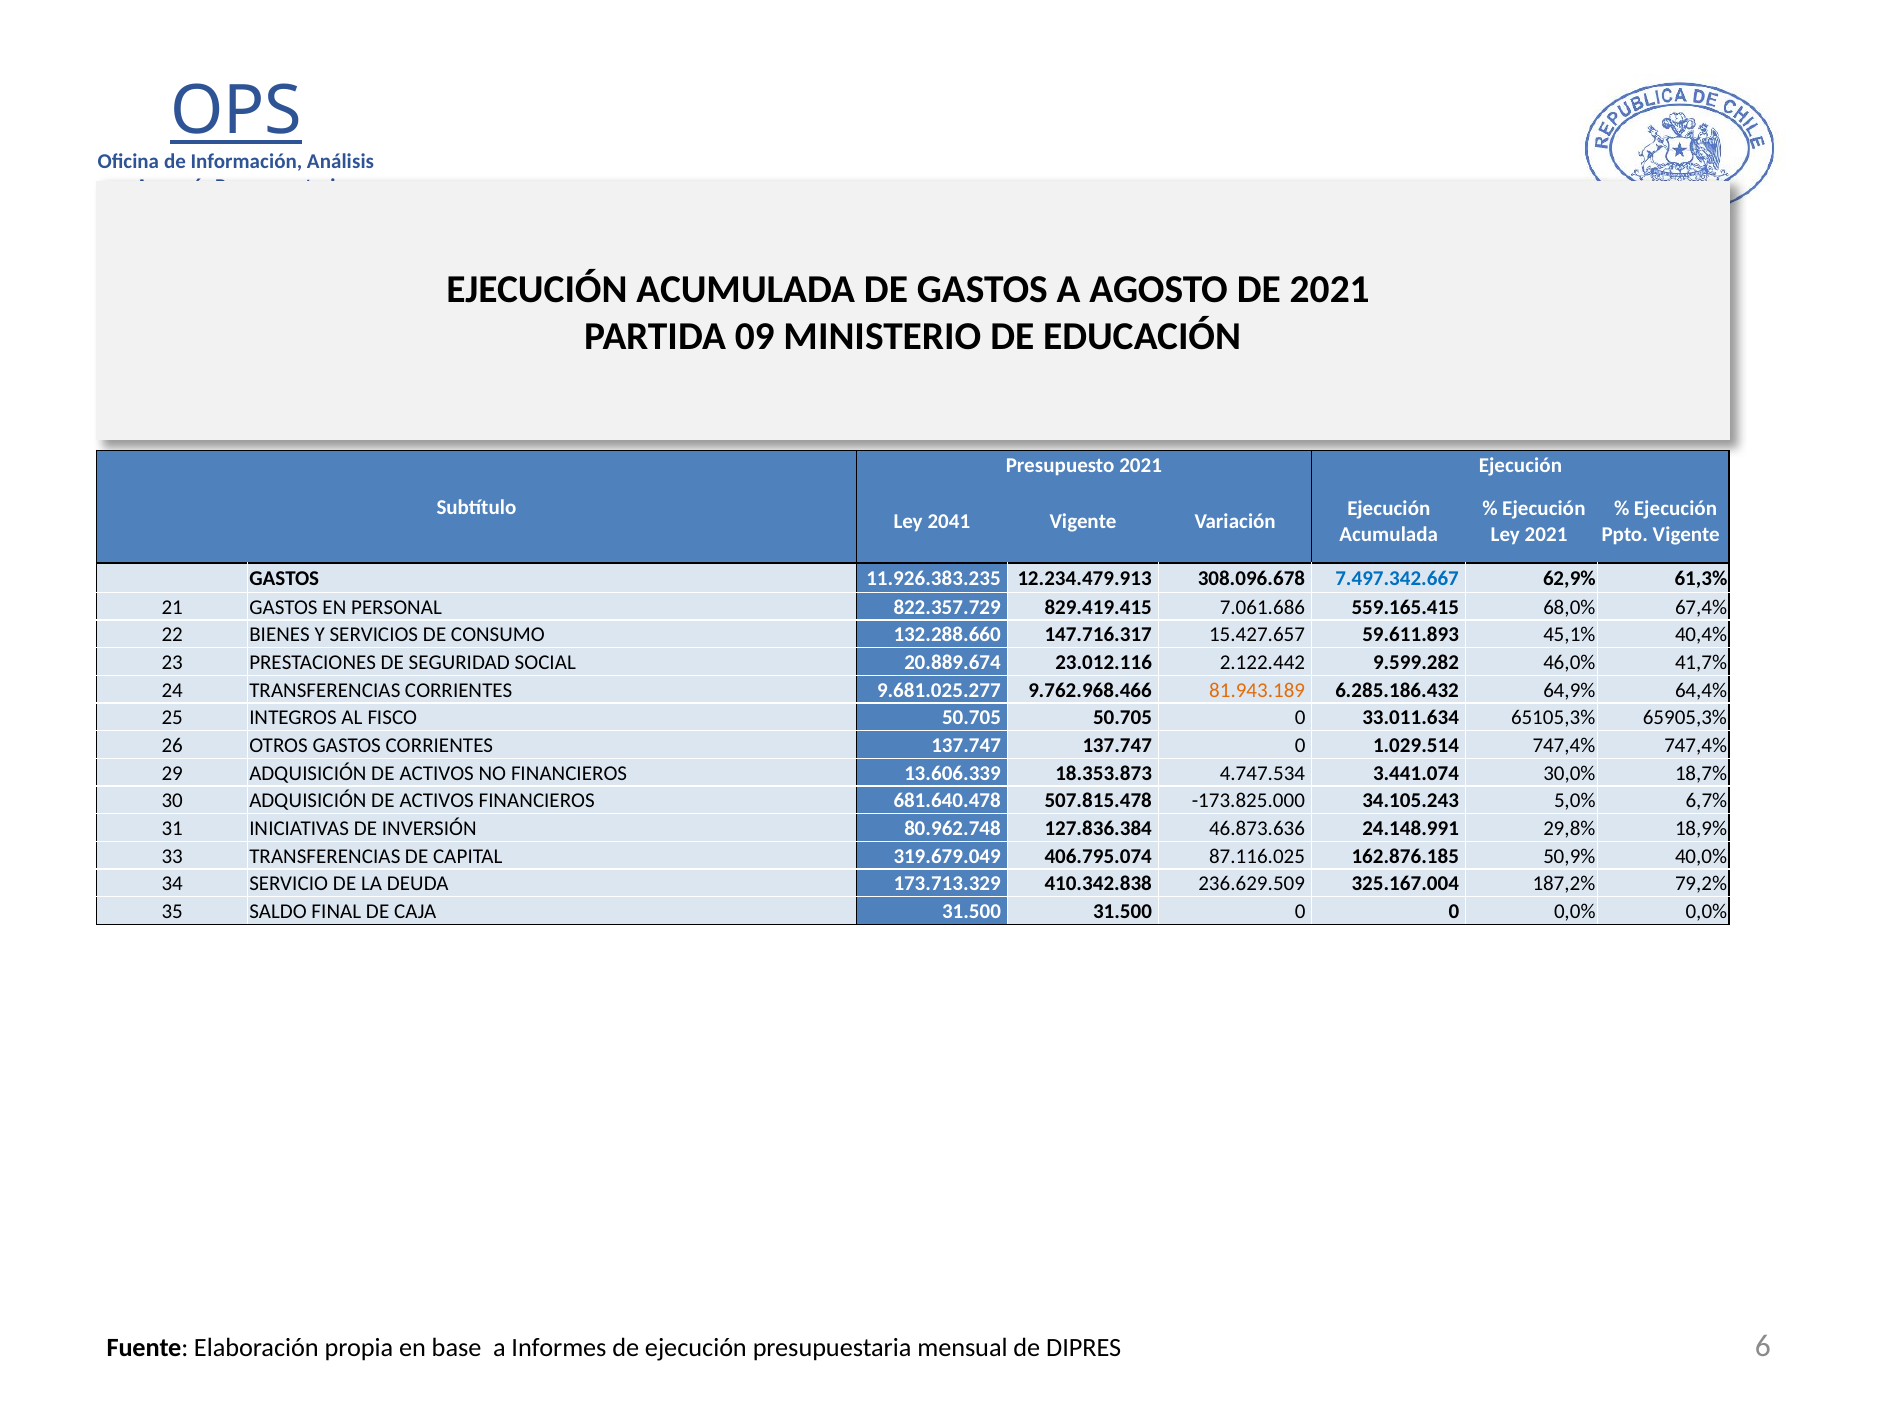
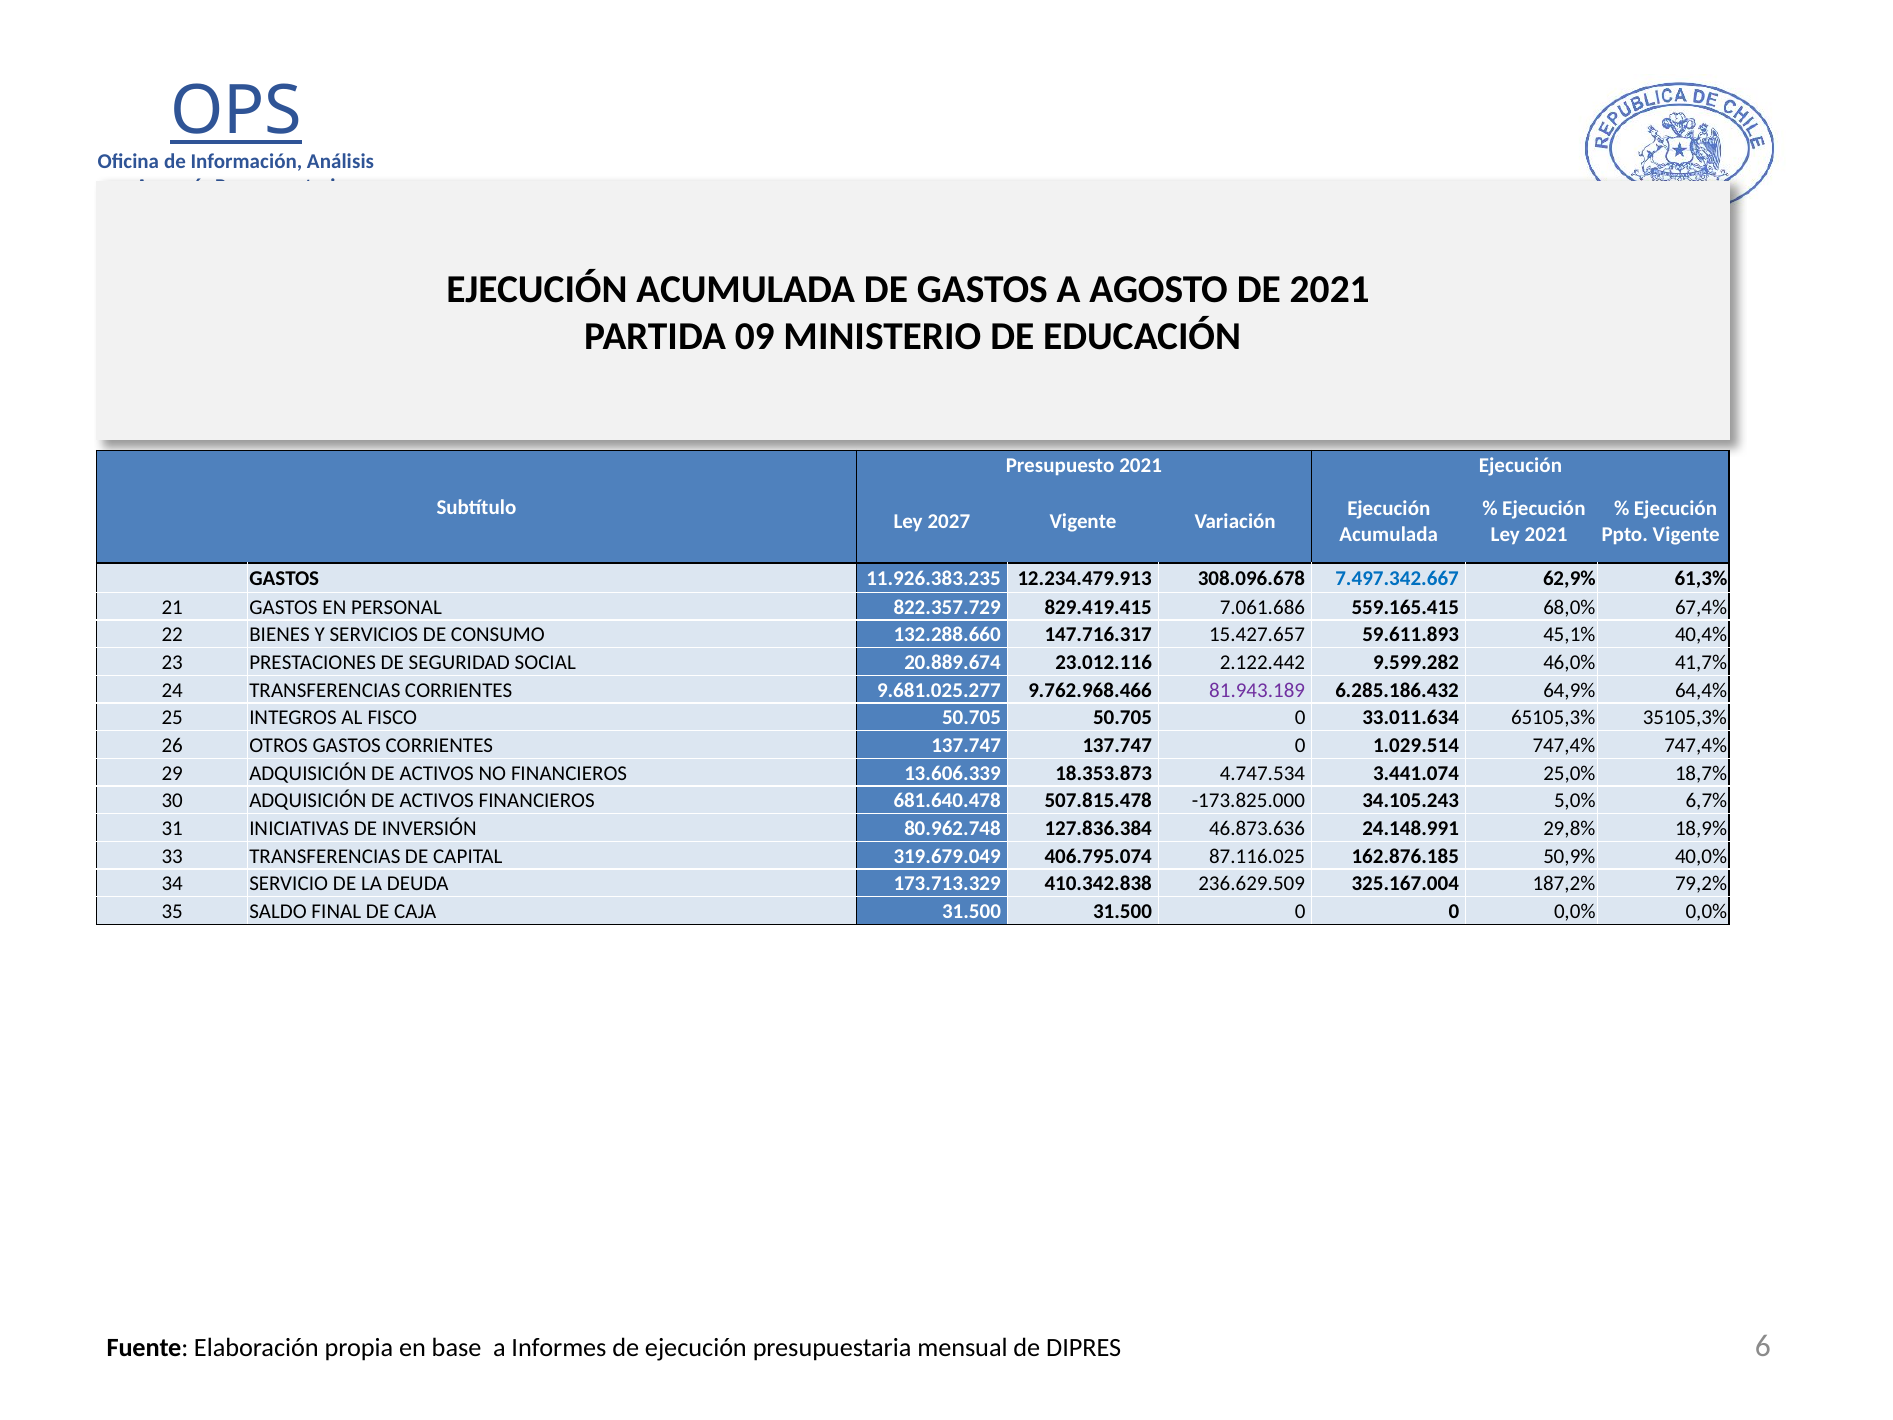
2041: 2041 -> 2027
81.943.189 colour: orange -> purple
65905,3%: 65905,3% -> 35105,3%
30,0%: 30,0% -> 25,0%
